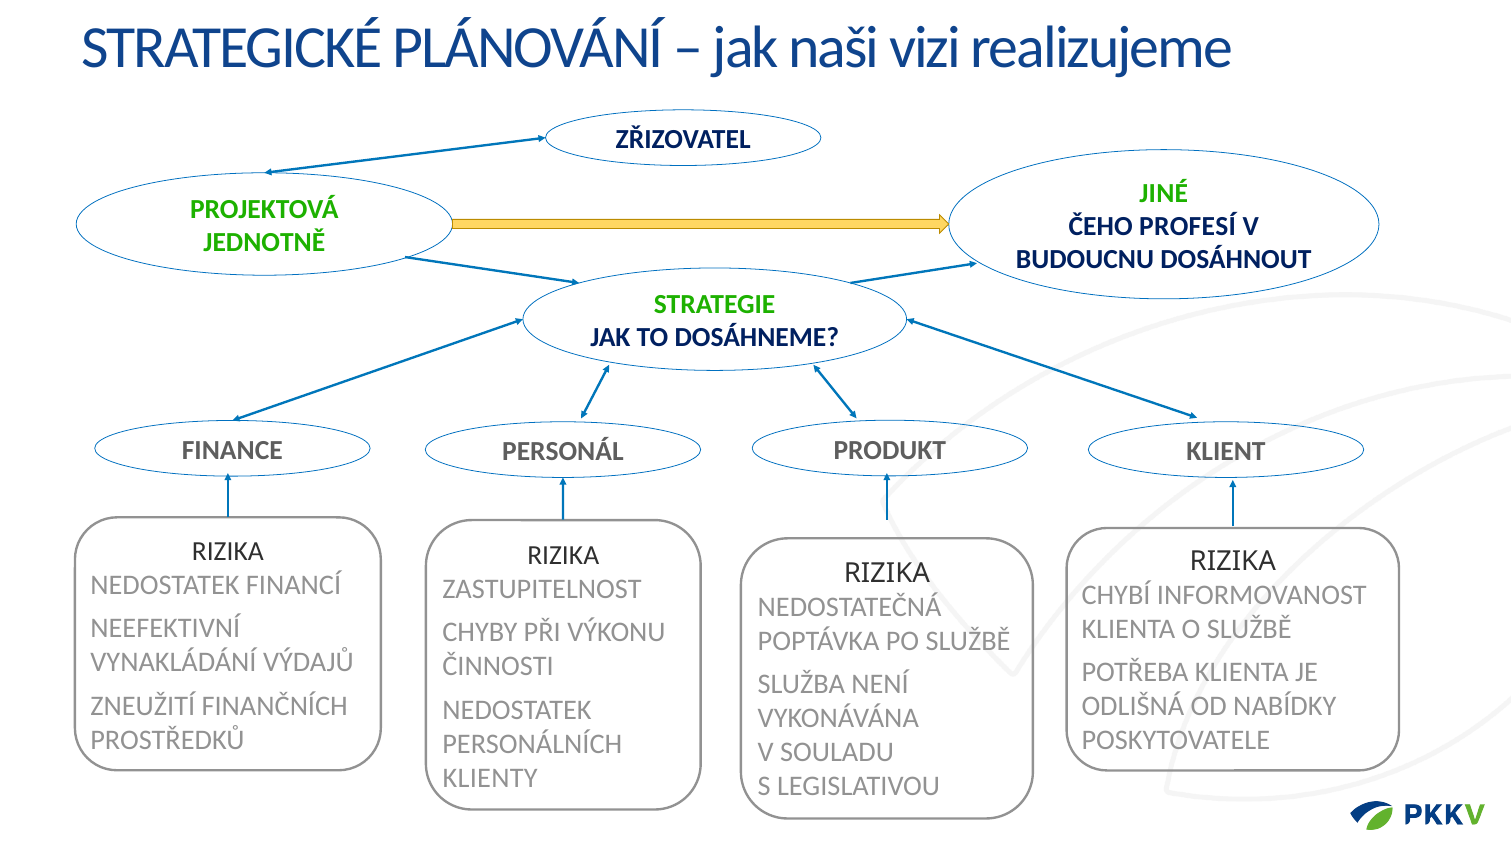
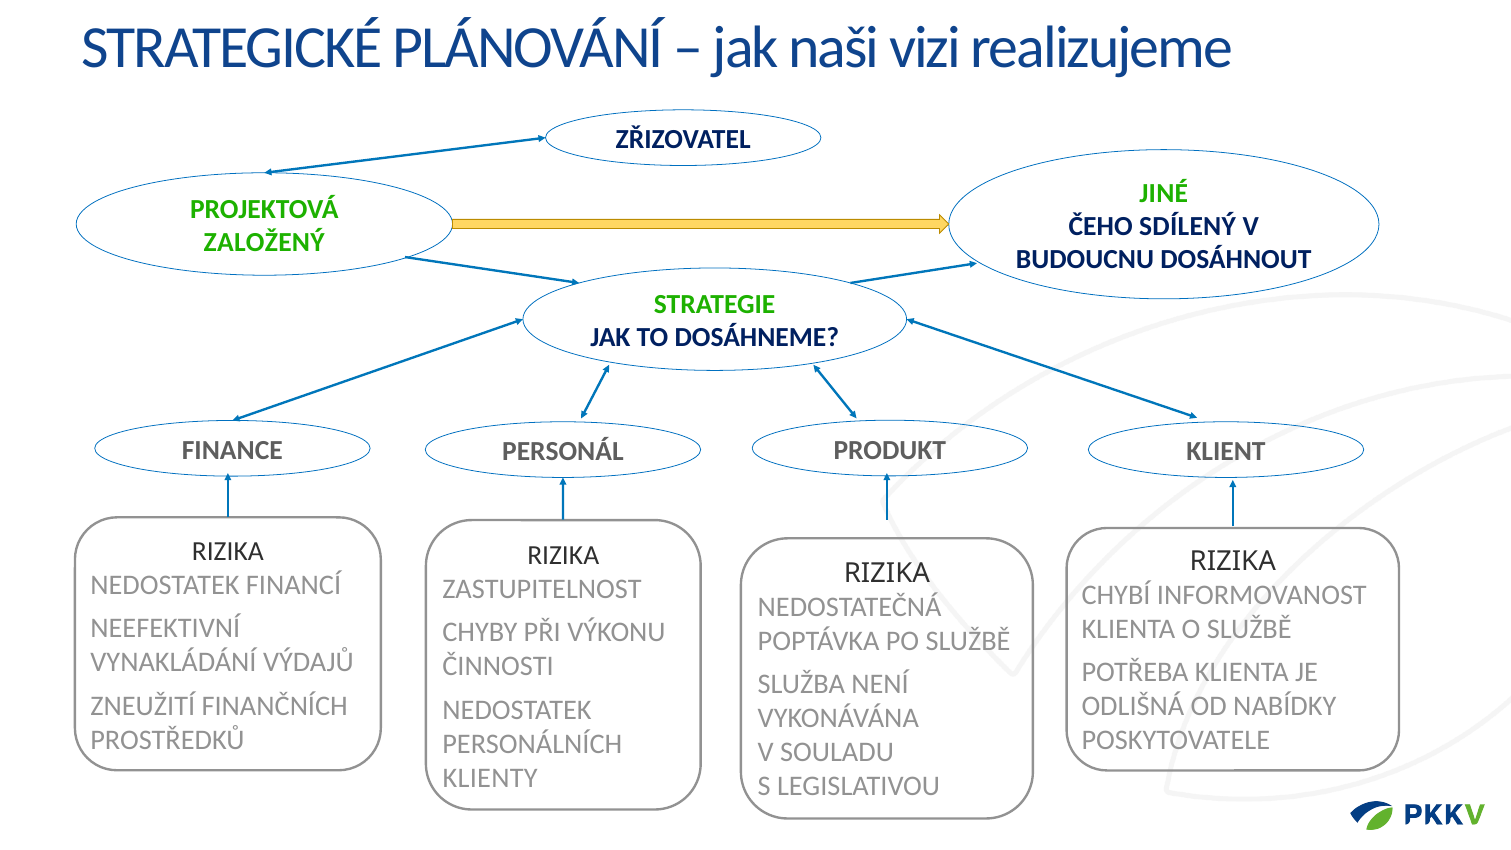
PROFESÍ: PROFESÍ -> SDÍLENÝ
JEDNOTNĚ: JEDNOTNĚ -> ZALOŽENÝ
